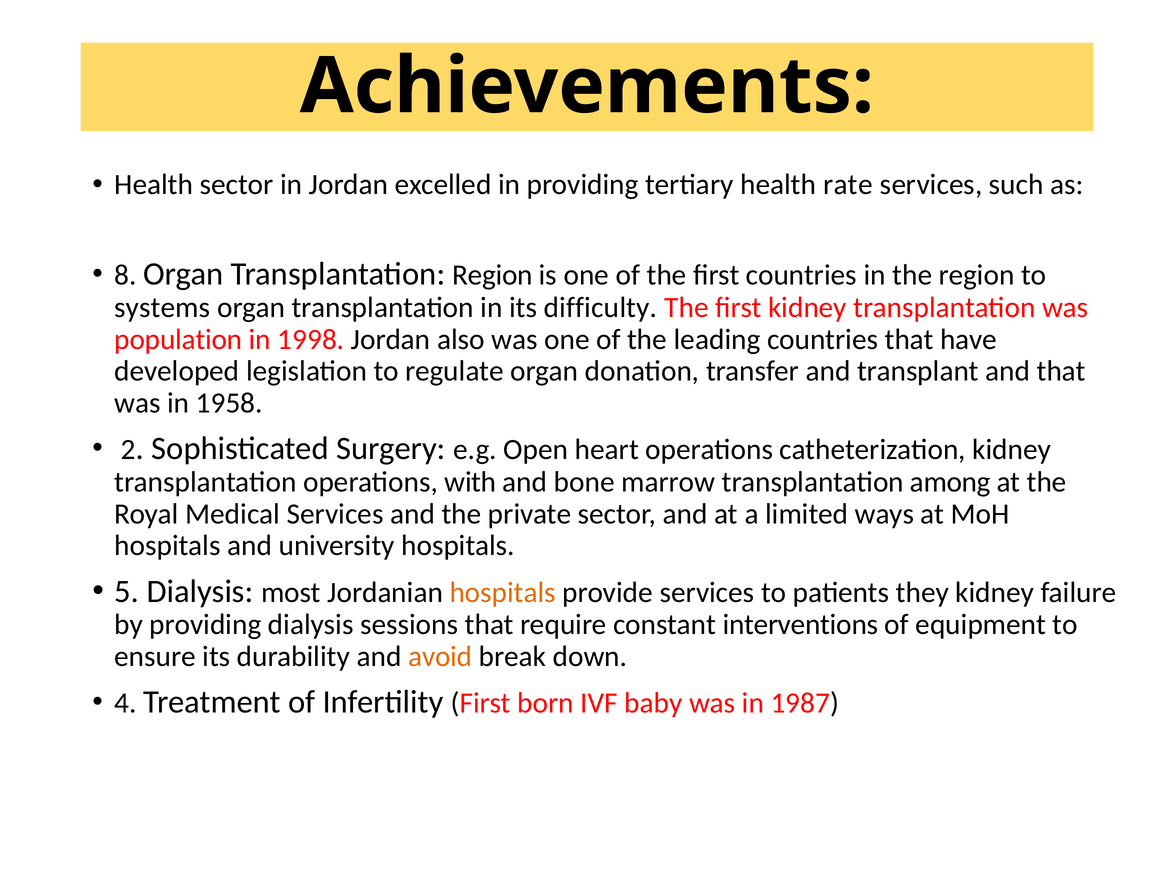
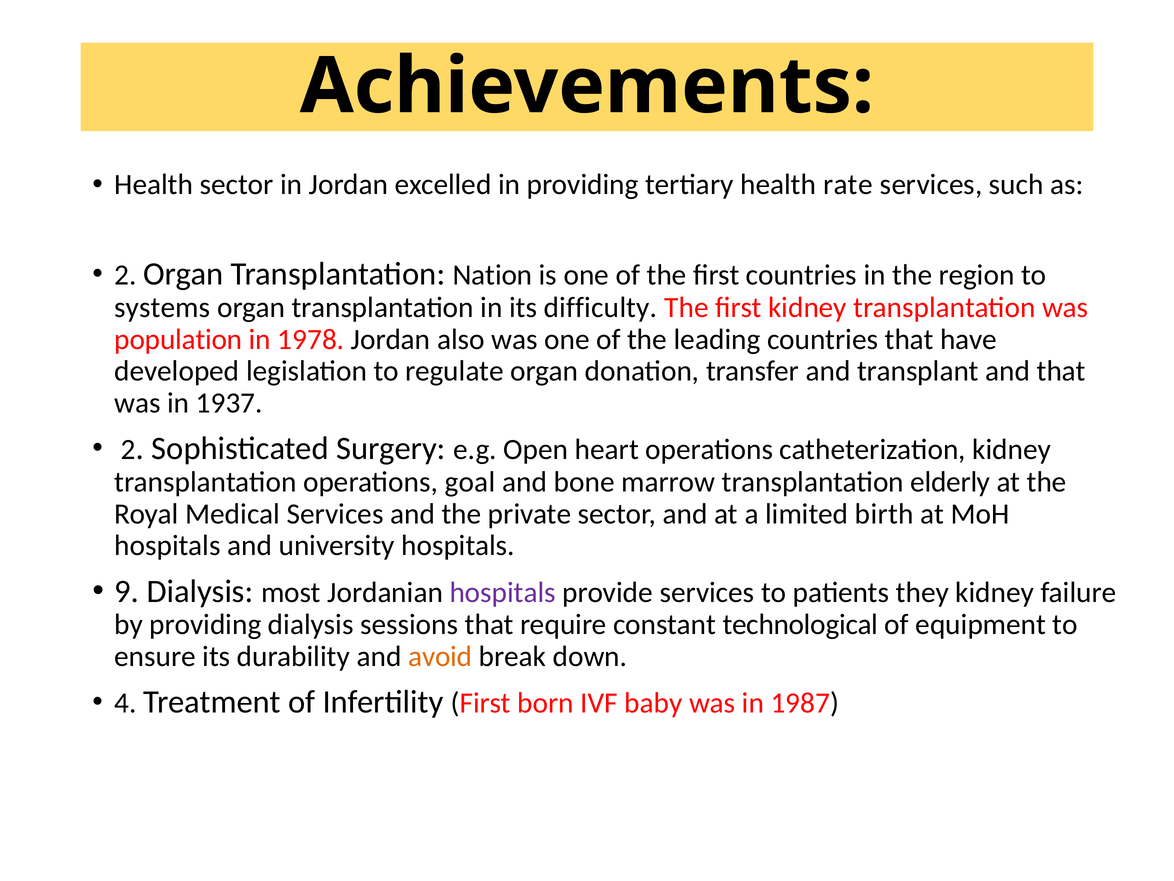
8 at (126, 275): 8 -> 2
Transplantation Region: Region -> Nation
1998: 1998 -> 1978
1958: 1958 -> 1937
with: with -> goal
among: among -> elderly
ways: ways -> birth
5: 5 -> 9
hospitals at (503, 592) colour: orange -> purple
interventions: interventions -> technological
